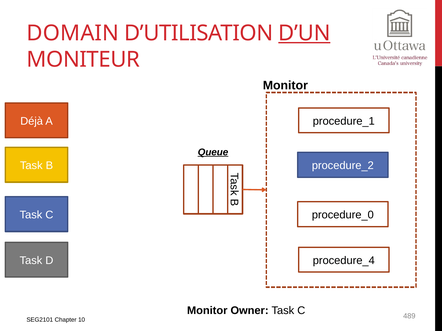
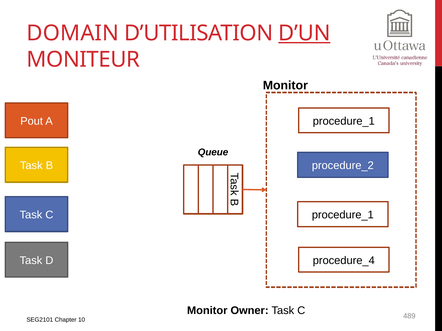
Déjà: Déjà -> Pout
Queue underline: present -> none
procedure_0 at (343, 215): procedure_0 -> procedure_1
